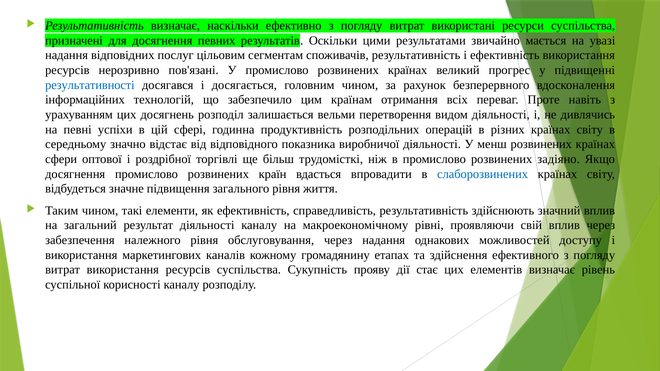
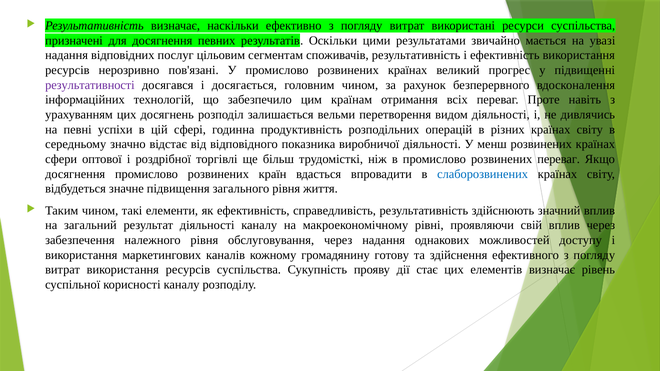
результативності colour: blue -> purple
розвинених задіяно: задіяно -> переваг
етапах: етапах -> готову
